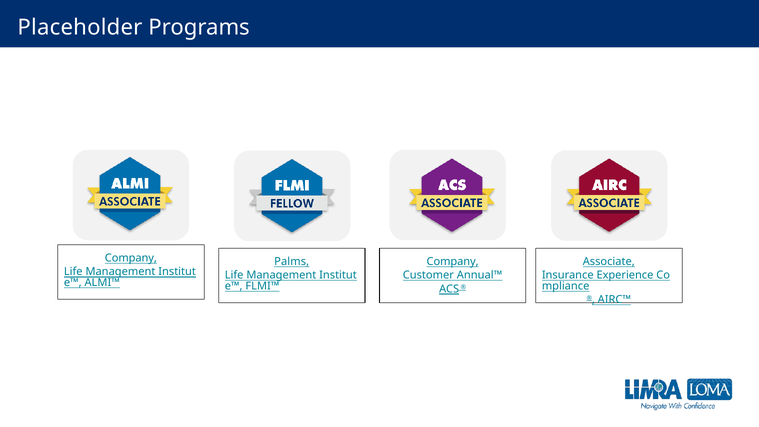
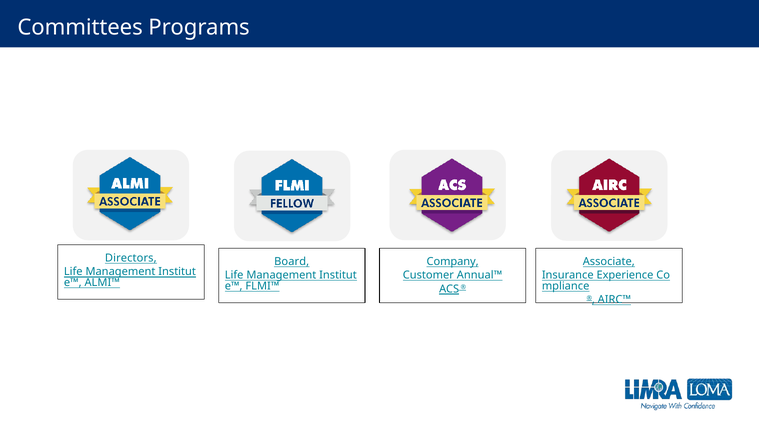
Placeholder: Placeholder -> Committees
Company at (131, 258): Company -> Directors
Palms: Palms -> Board
